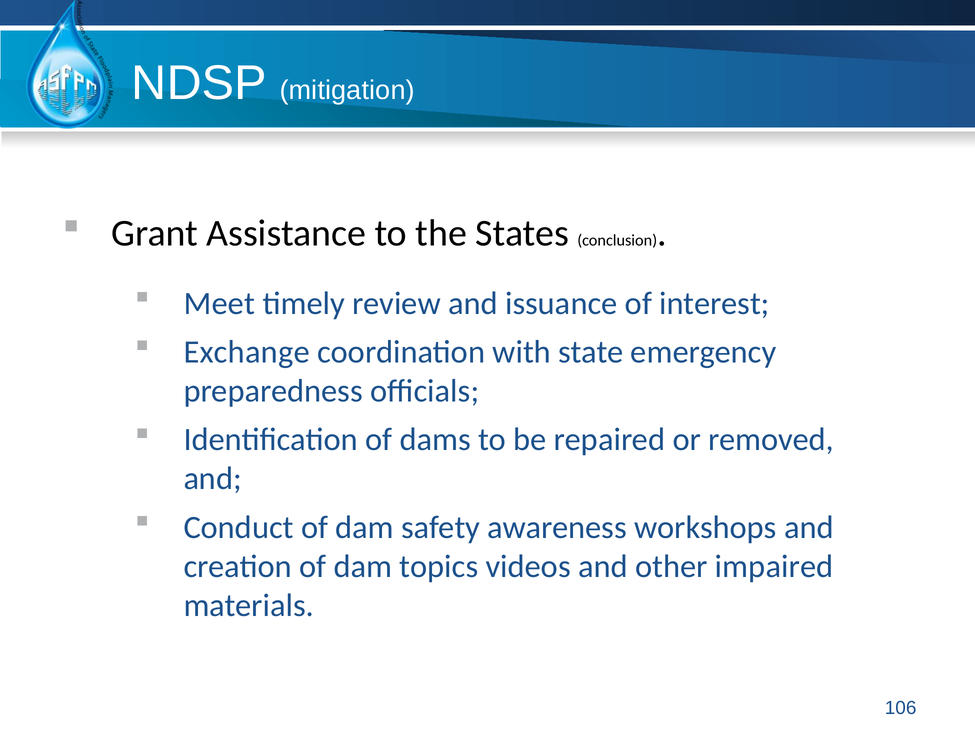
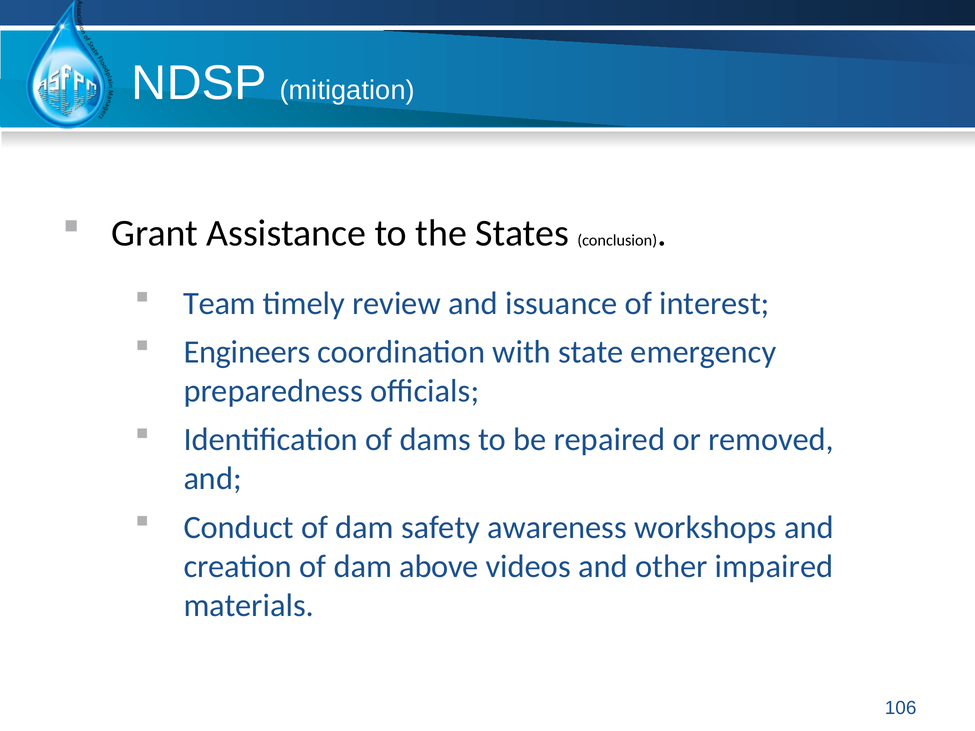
Meet: Meet -> Team
Exchange: Exchange -> Engineers
topics: topics -> above
